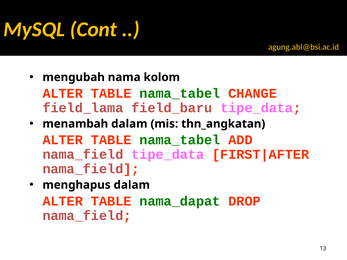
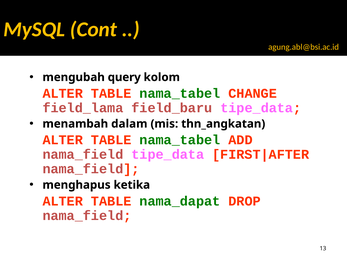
nama: nama -> query
menghapus dalam: dalam -> ketika
